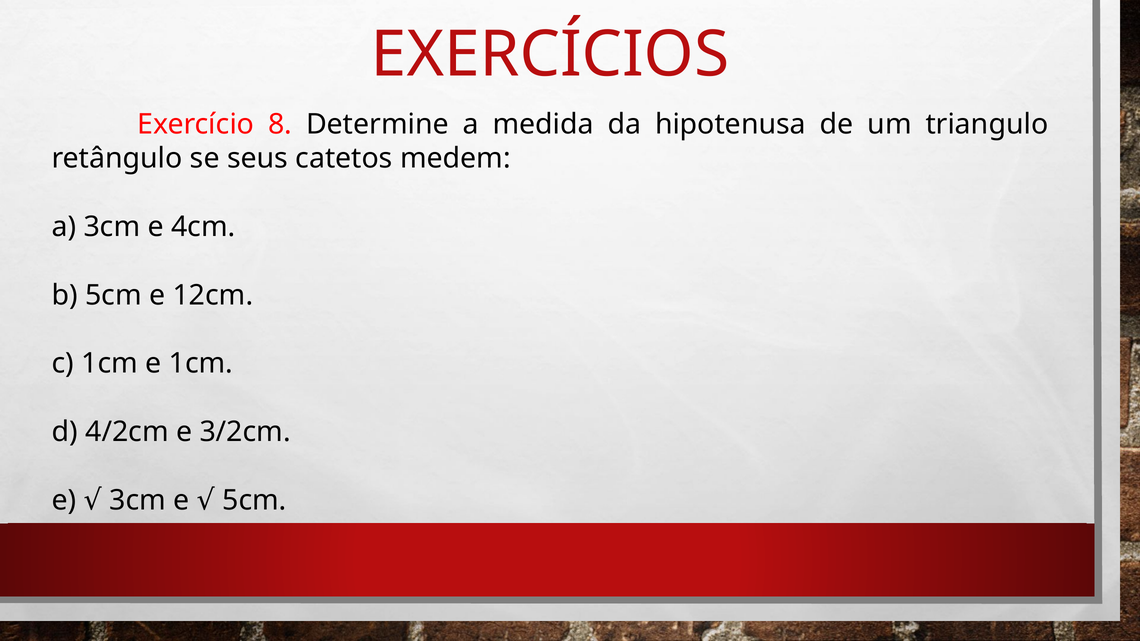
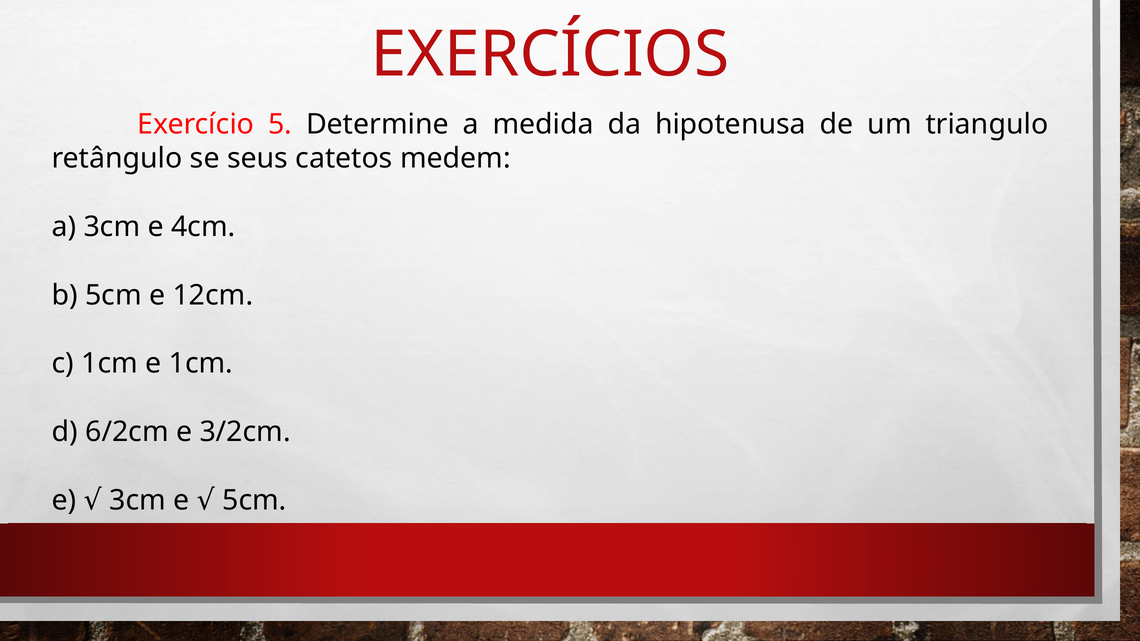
8: 8 -> 5
4/2cm: 4/2cm -> 6/2cm
